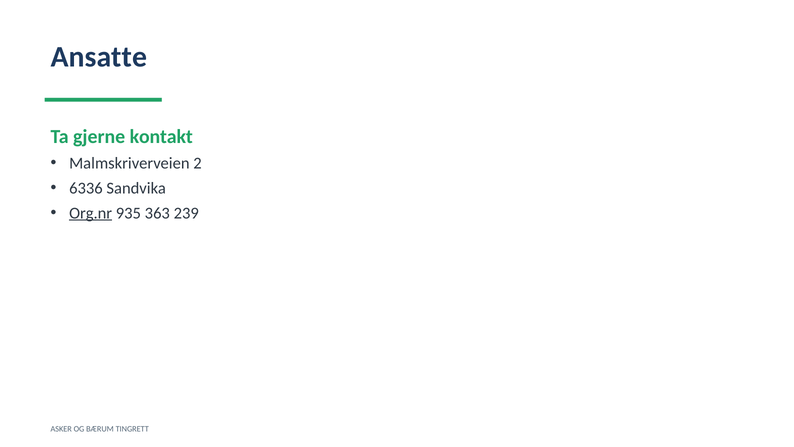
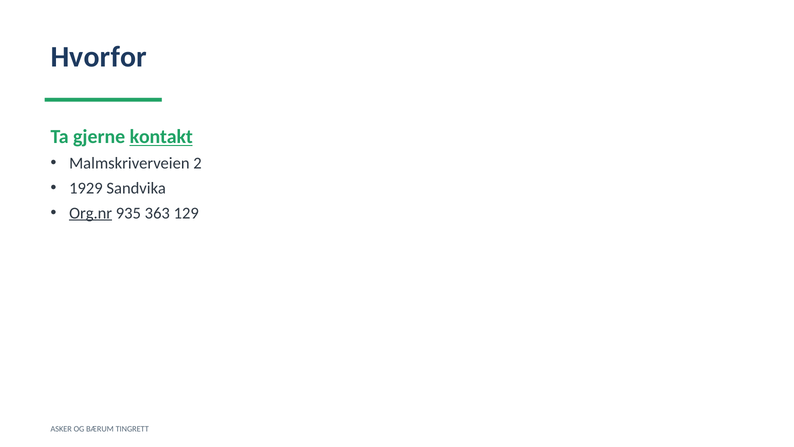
Ansatte: Ansatte -> Hvorfor
kontakt underline: none -> present
6336: 6336 -> 1929
239: 239 -> 129
